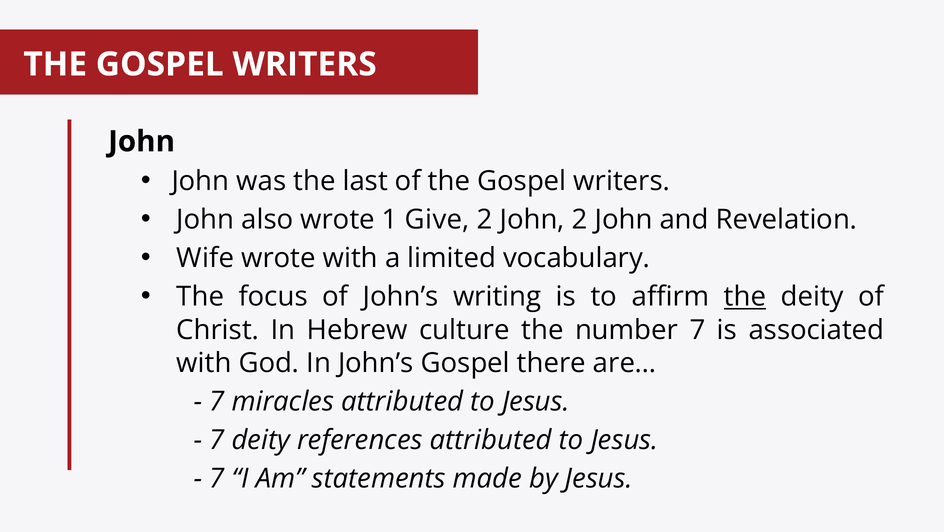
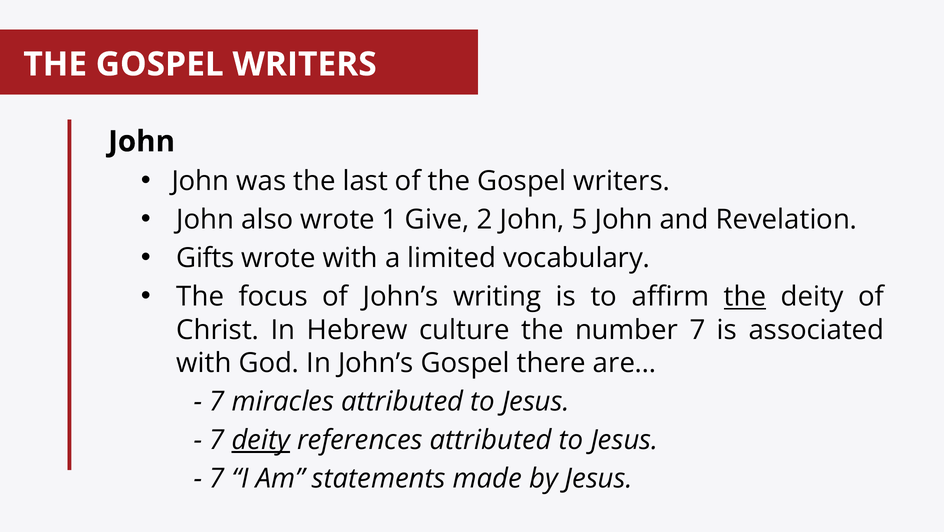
John 2: 2 -> 5
Wife: Wife -> Gifts
deity at (261, 440) underline: none -> present
